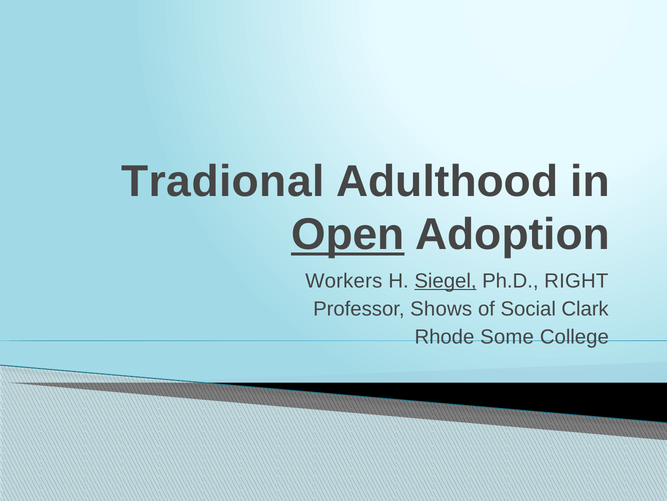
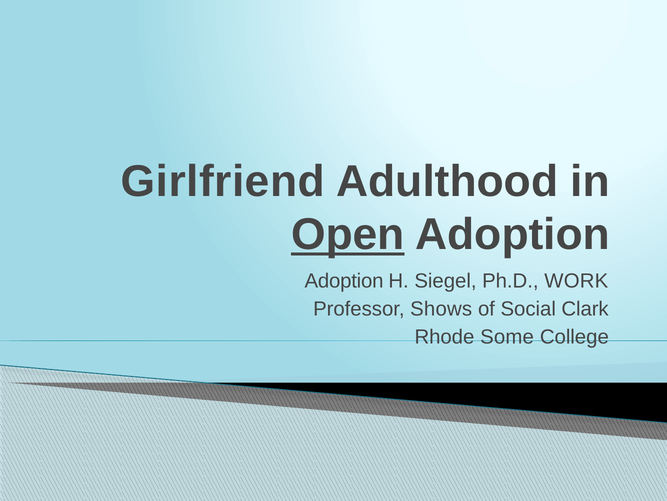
Tradional: Tradional -> Girlfriend
Workers at (344, 280): Workers -> Adoption
Siegel underline: present -> none
RIGHT: RIGHT -> WORK
